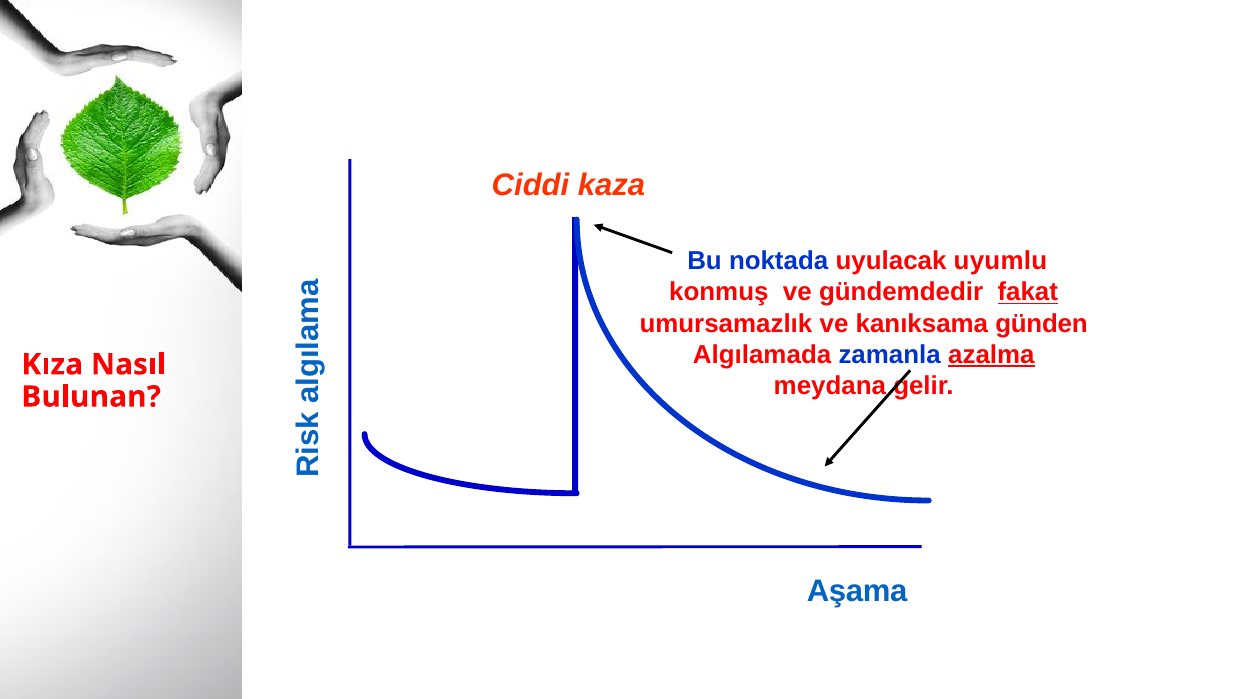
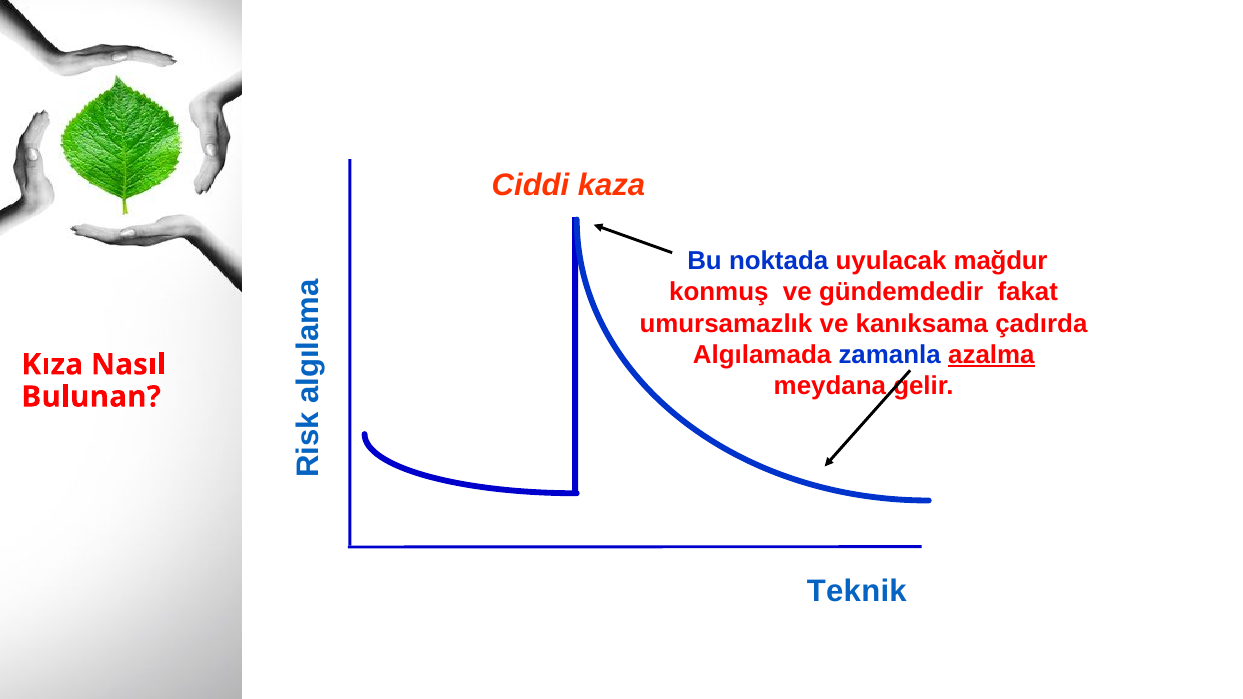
uyumlu: uyumlu -> mağdur
fakat underline: present -> none
günden: günden -> çadırda
Aşama: Aşama -> Teknik
